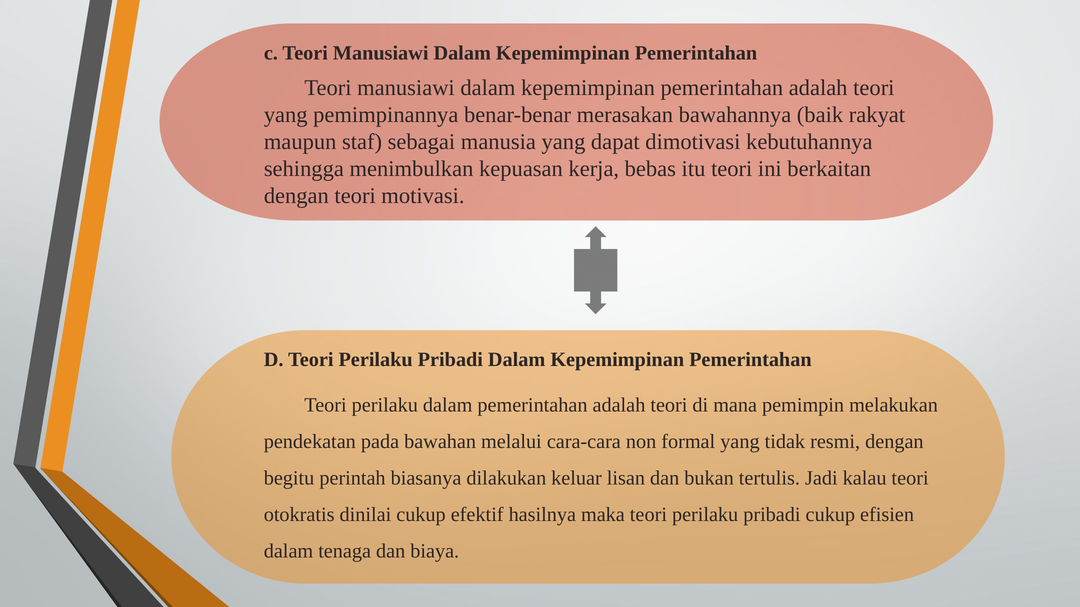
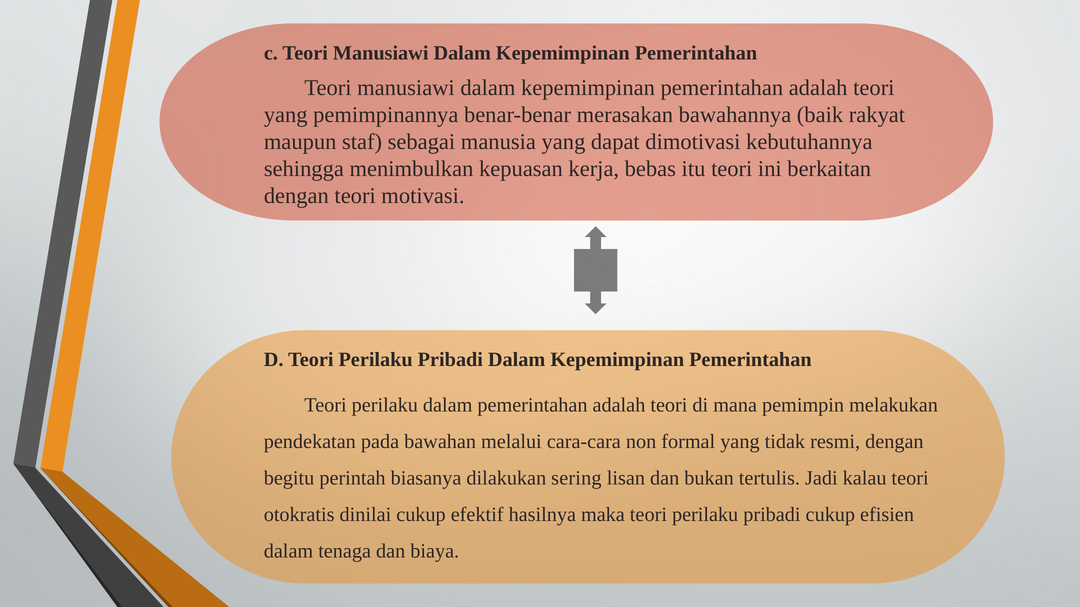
keluar: keluar -> sering
